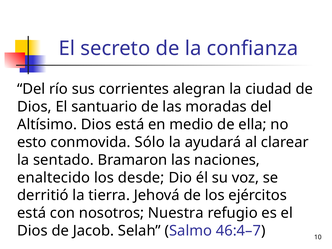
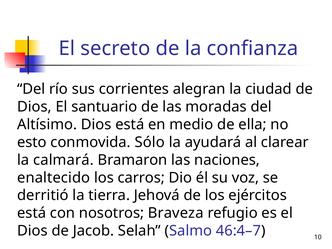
sentado: sentado -> calmará
desde: desde -> carros
Nuestra: Nuestra -> Braveza
